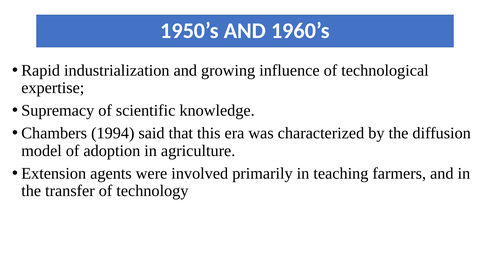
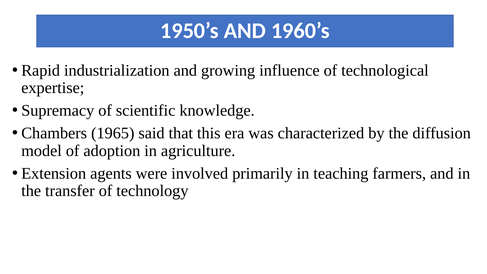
1994: 1994 -> 1965
